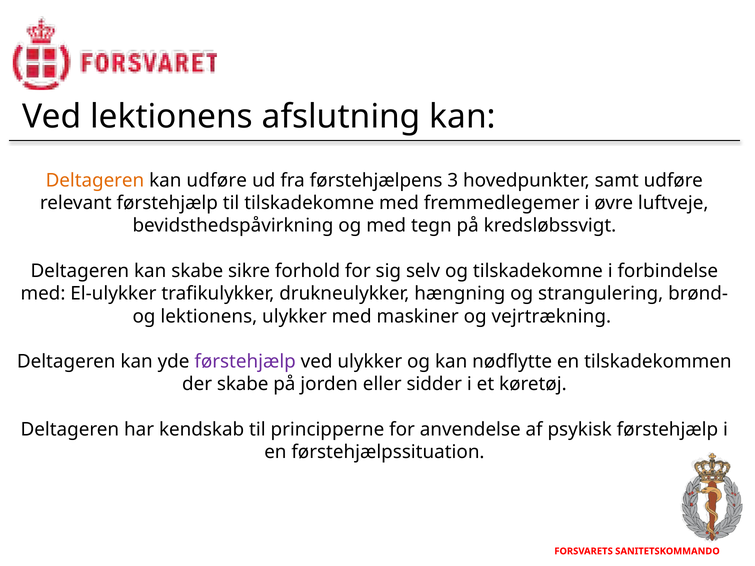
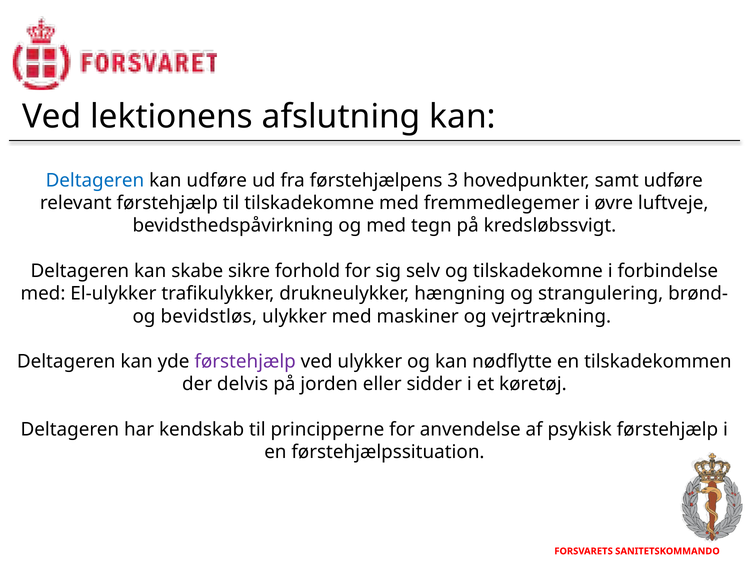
Deltageren at (95, 181) colour: orange -> blue
og lektionens: lektionens -> bevidstløs
der skabe: skabe -> delvis
